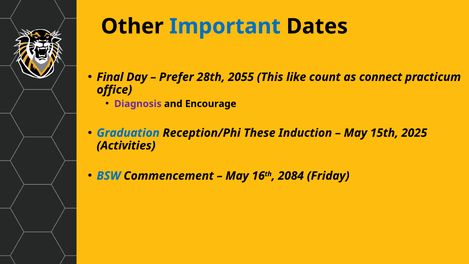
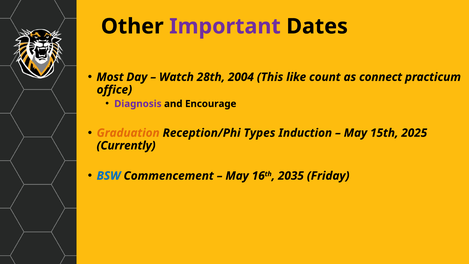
Important colour: blue -> purple
Final: Final -> Most
Prefer: Prefer -> Watch
2055: 2055 -> 2004
Graduation colour: blue -> orange
These: These -> Types
Activities: Activities -> Currently
2084: 2084 -> 2035
